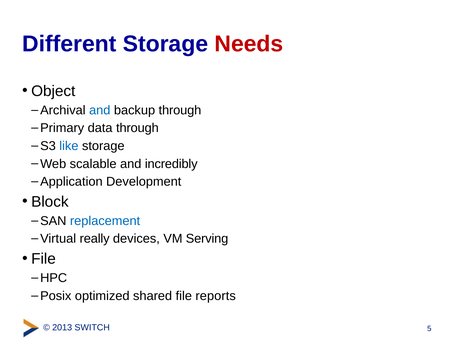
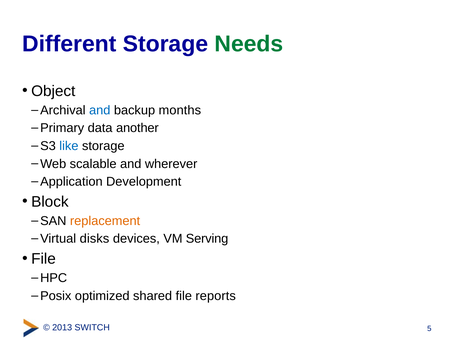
Needs colour: red -> green
backup through: through -> months
data through: through -> another
incredibly: incredibly -> wherever
replacement colour: blue -> orange
really: really -> disks
